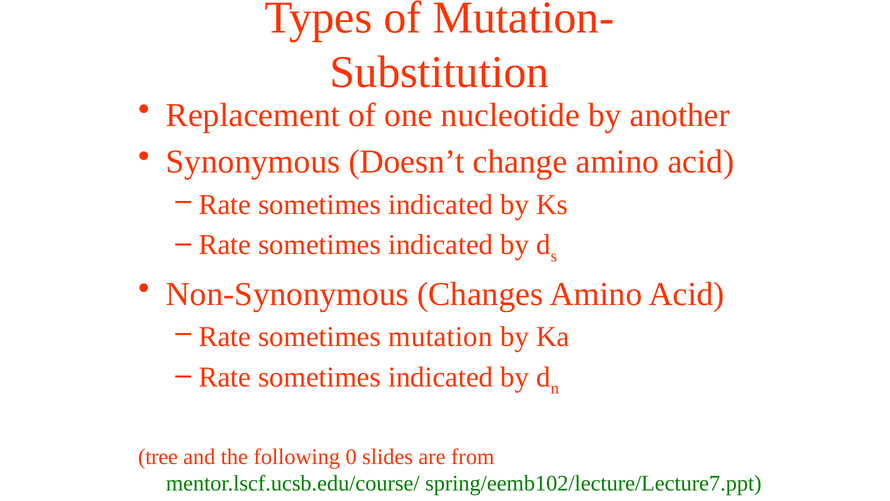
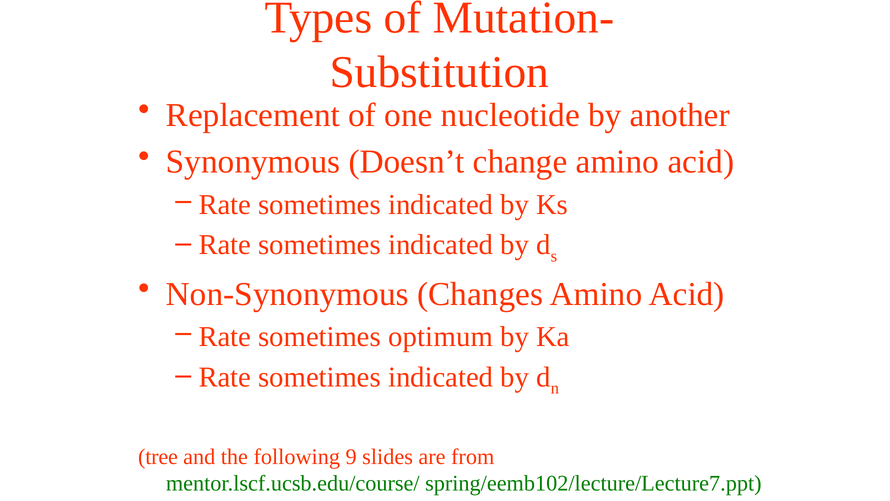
mutation: mutation -> optimum
0: 0 -> 9
